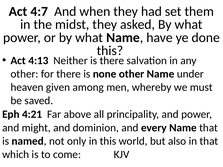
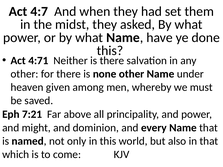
4:13: 4:13 -> 4:71
4:21: 4:21 -> 7:21
